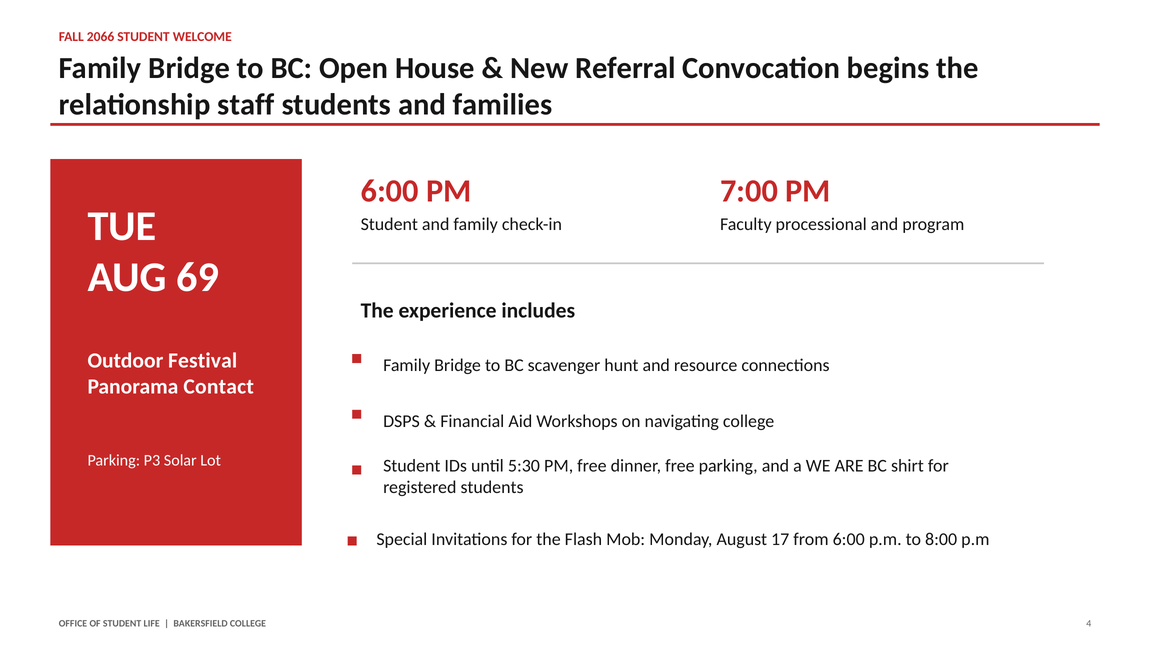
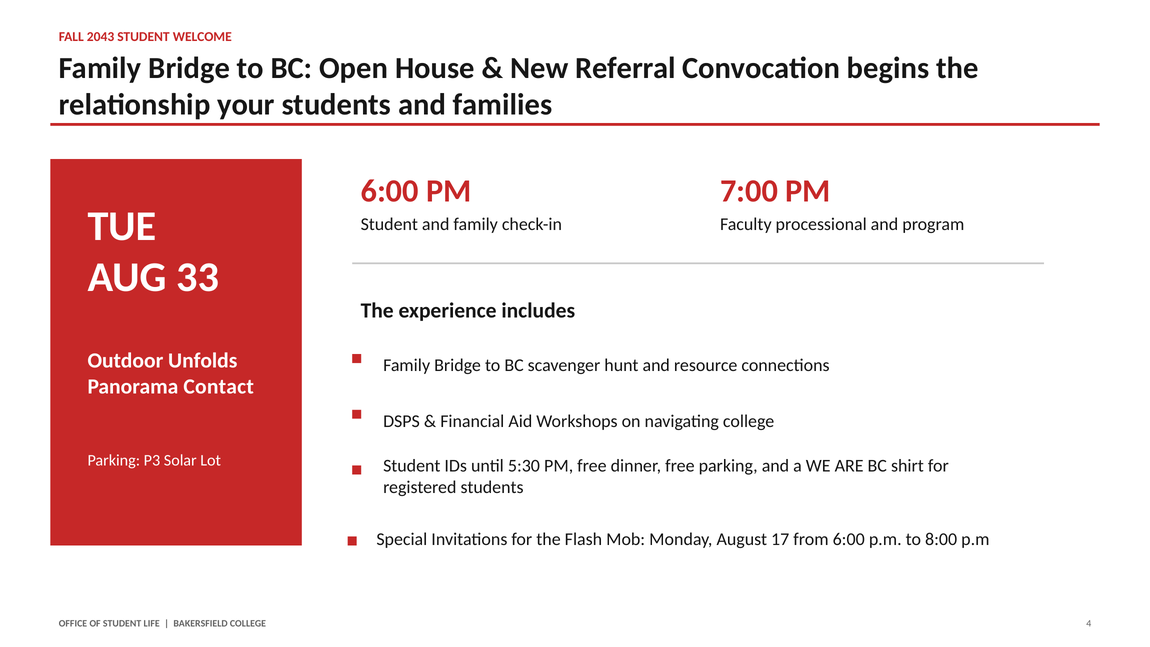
2066: 2066 -> 2043
staff: staff -> your
69: 69 -> 33
Festival: Festival -> Unfolds
